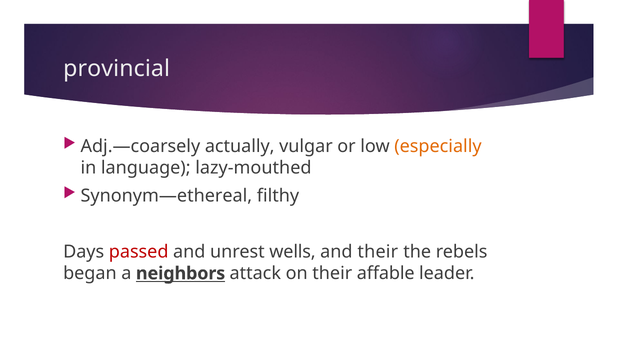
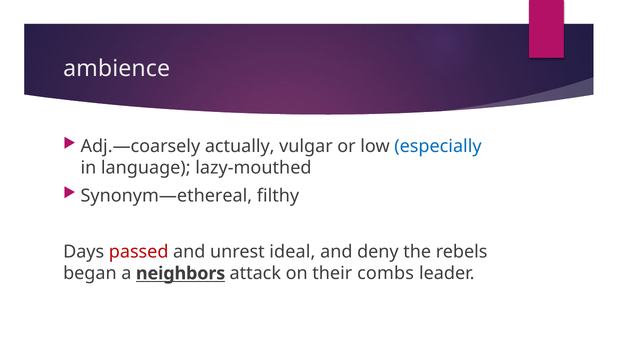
provincial: provincial -> ambience
especially colour: orange -> blue
wells: wells -> ideal
and their: their -> deny
affable: affable -> combs
